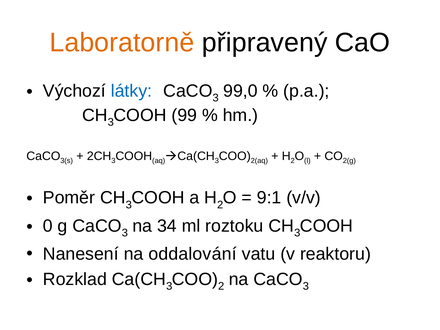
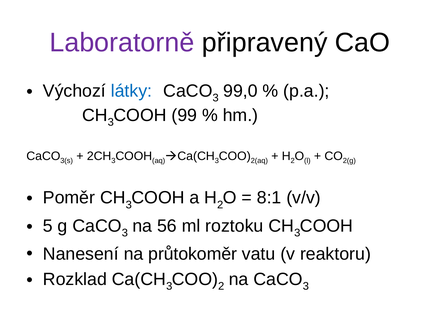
Laboratorně colour: orange -> purple
9:1: 9:1 -> 8:1
0: 0 -> 5
34: 34 -> 56
oddalování: oddalování -> průtokoměr
